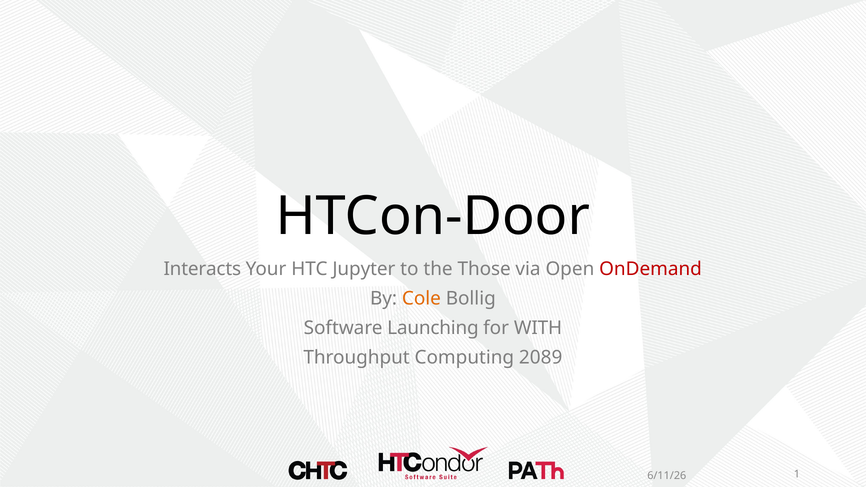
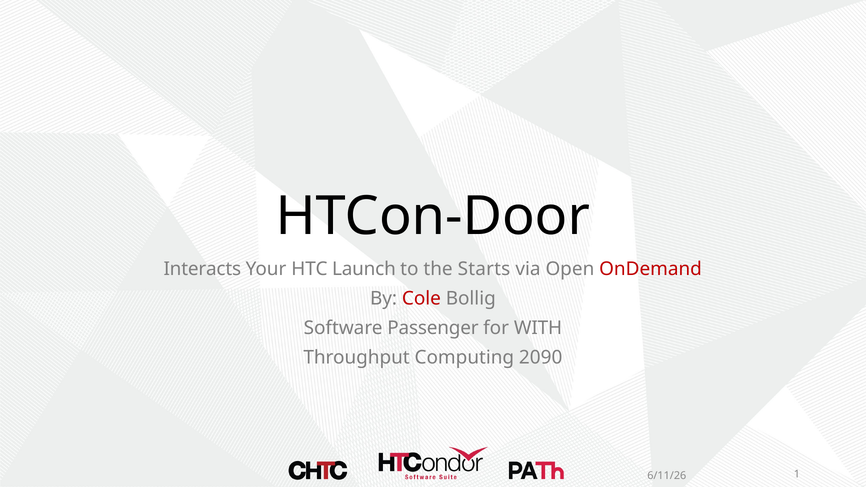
Jupyter: Jupyter -> Launch
Those: Those -> Starts
Cole colour: orange -> red
Launching: Launching -> Passenger
2089: 2089 -> 2090
